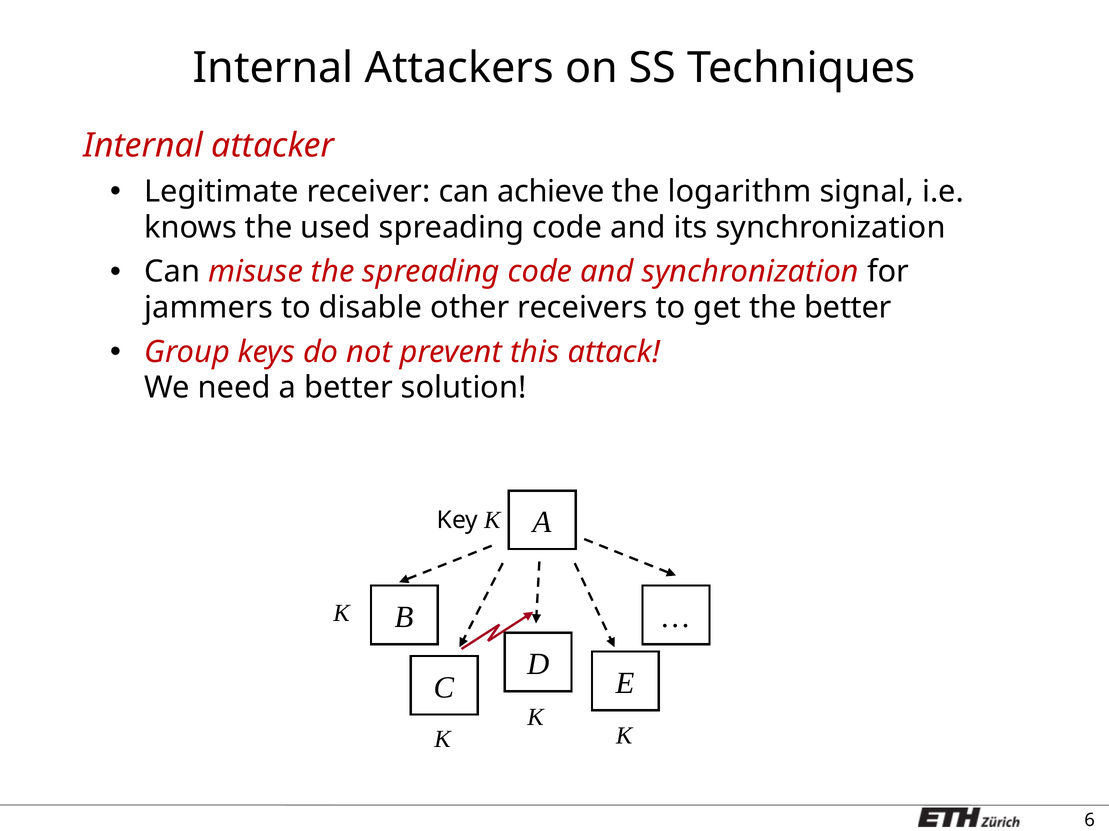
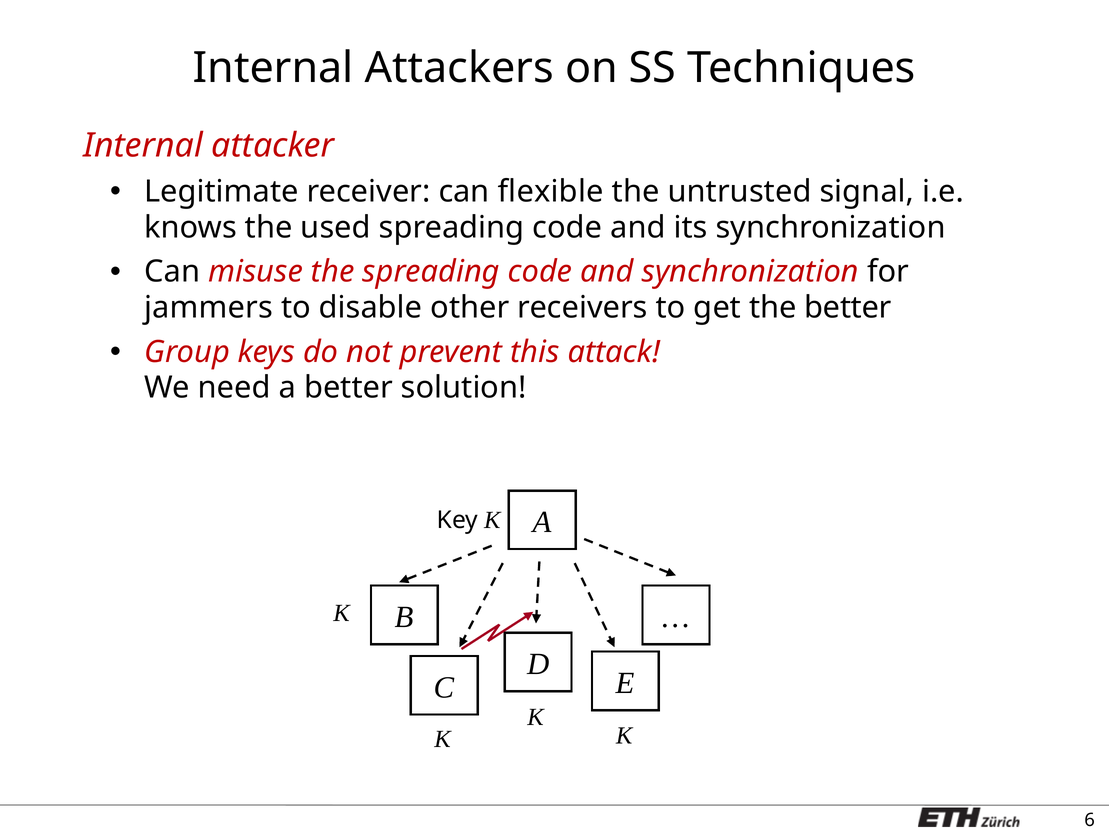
achieve: achieve -> flexible
logarithm: logarithm -> untrusted
